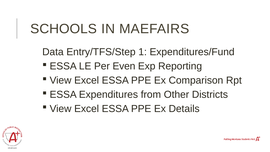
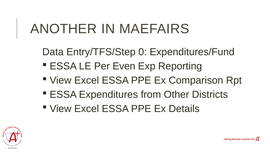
SCHOOLS: SCHOOLS -> ANOTHER
1: 1 -> 0
